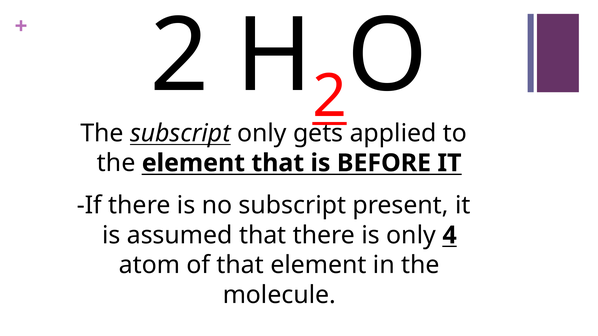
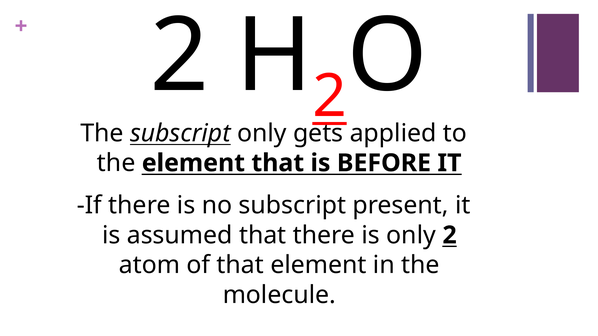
only 4: 4 -> 2
